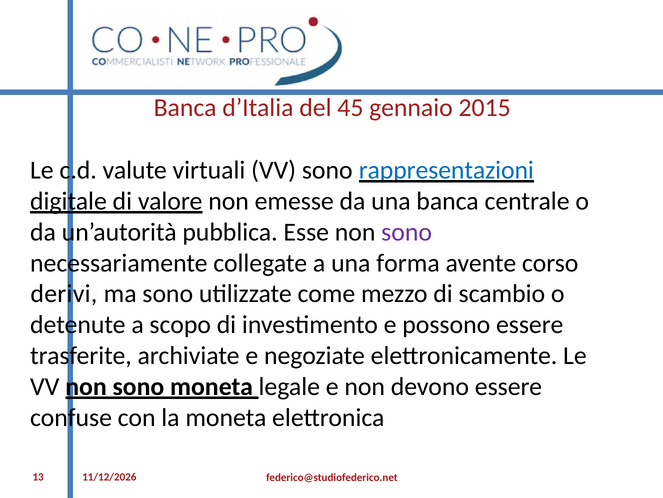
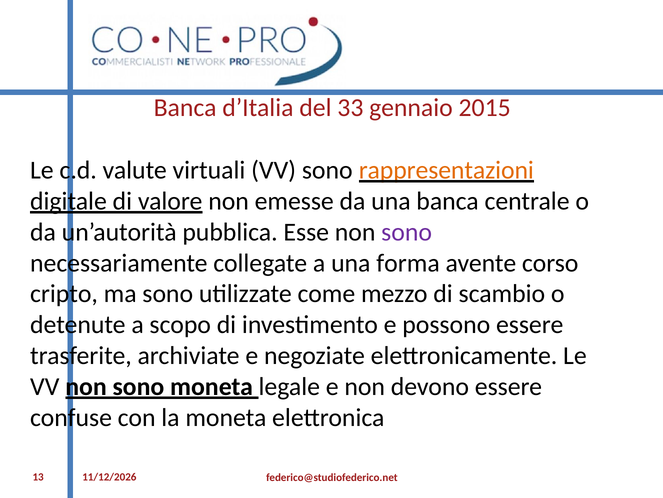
45: 45 -> 33
rappresentazioni colour: blue -> orange
derivi: derivi -> cripto
